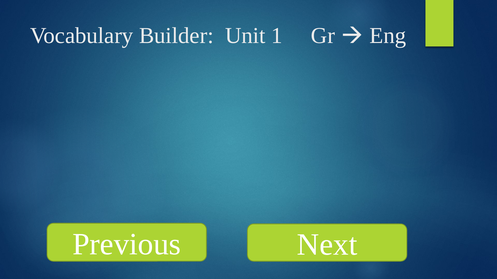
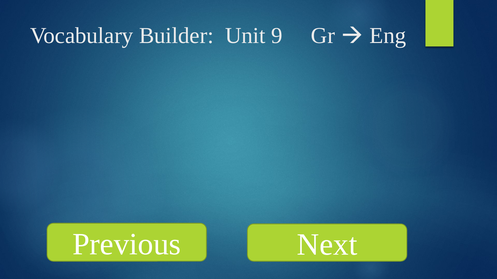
1: 1 -> 9
